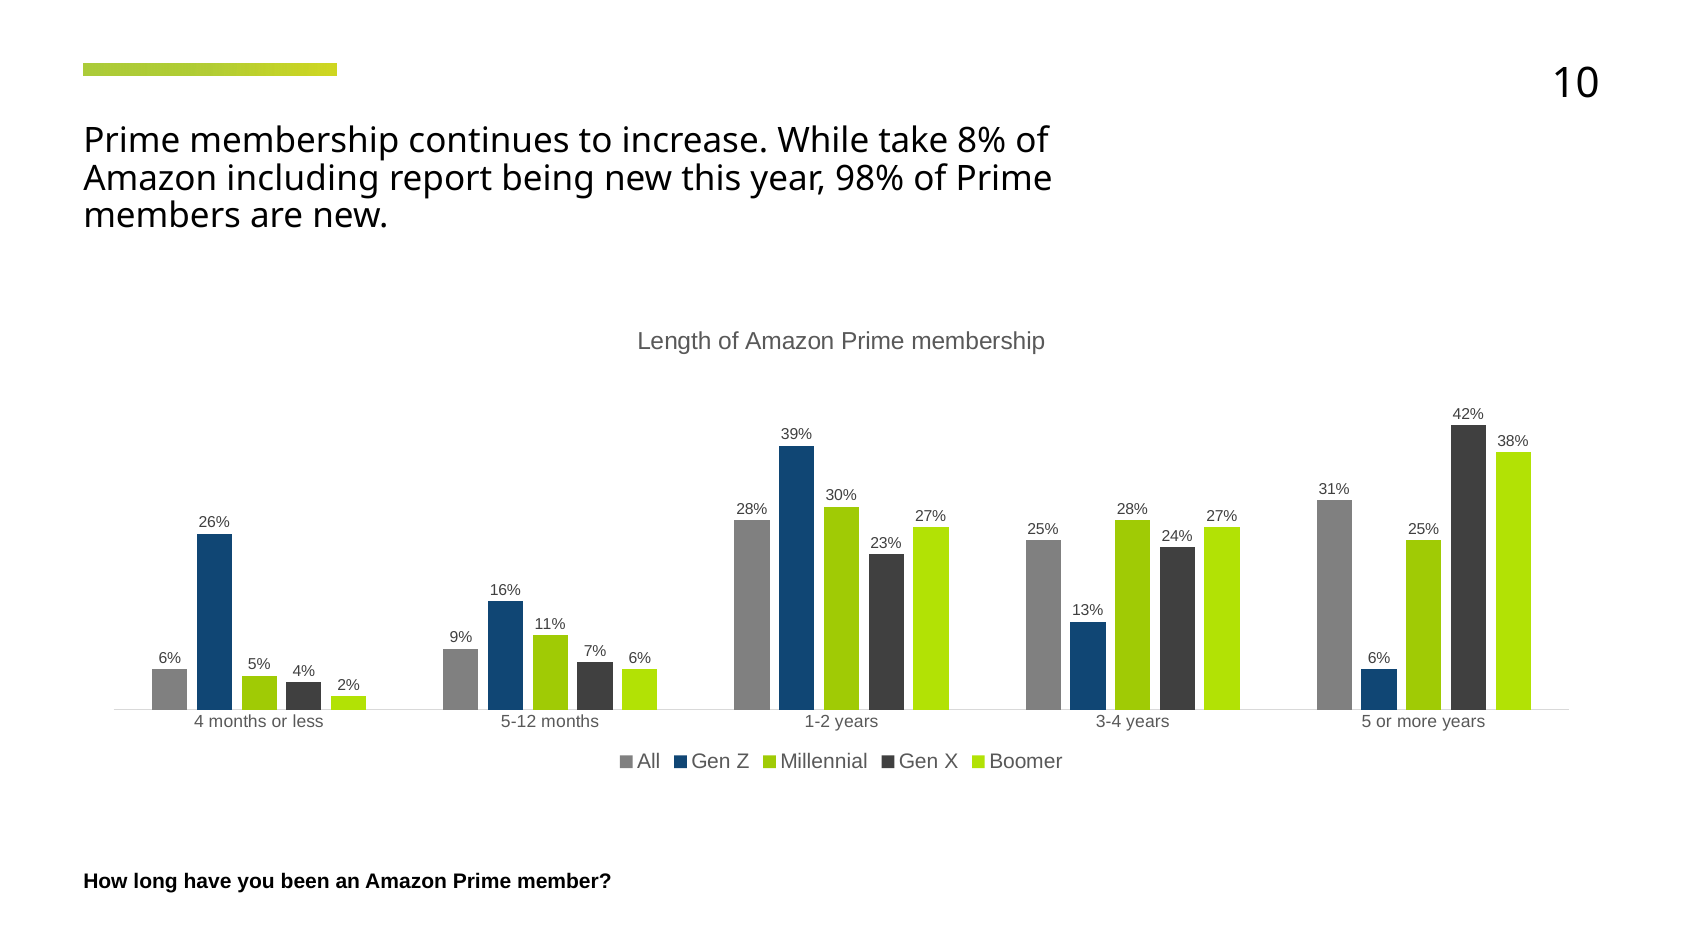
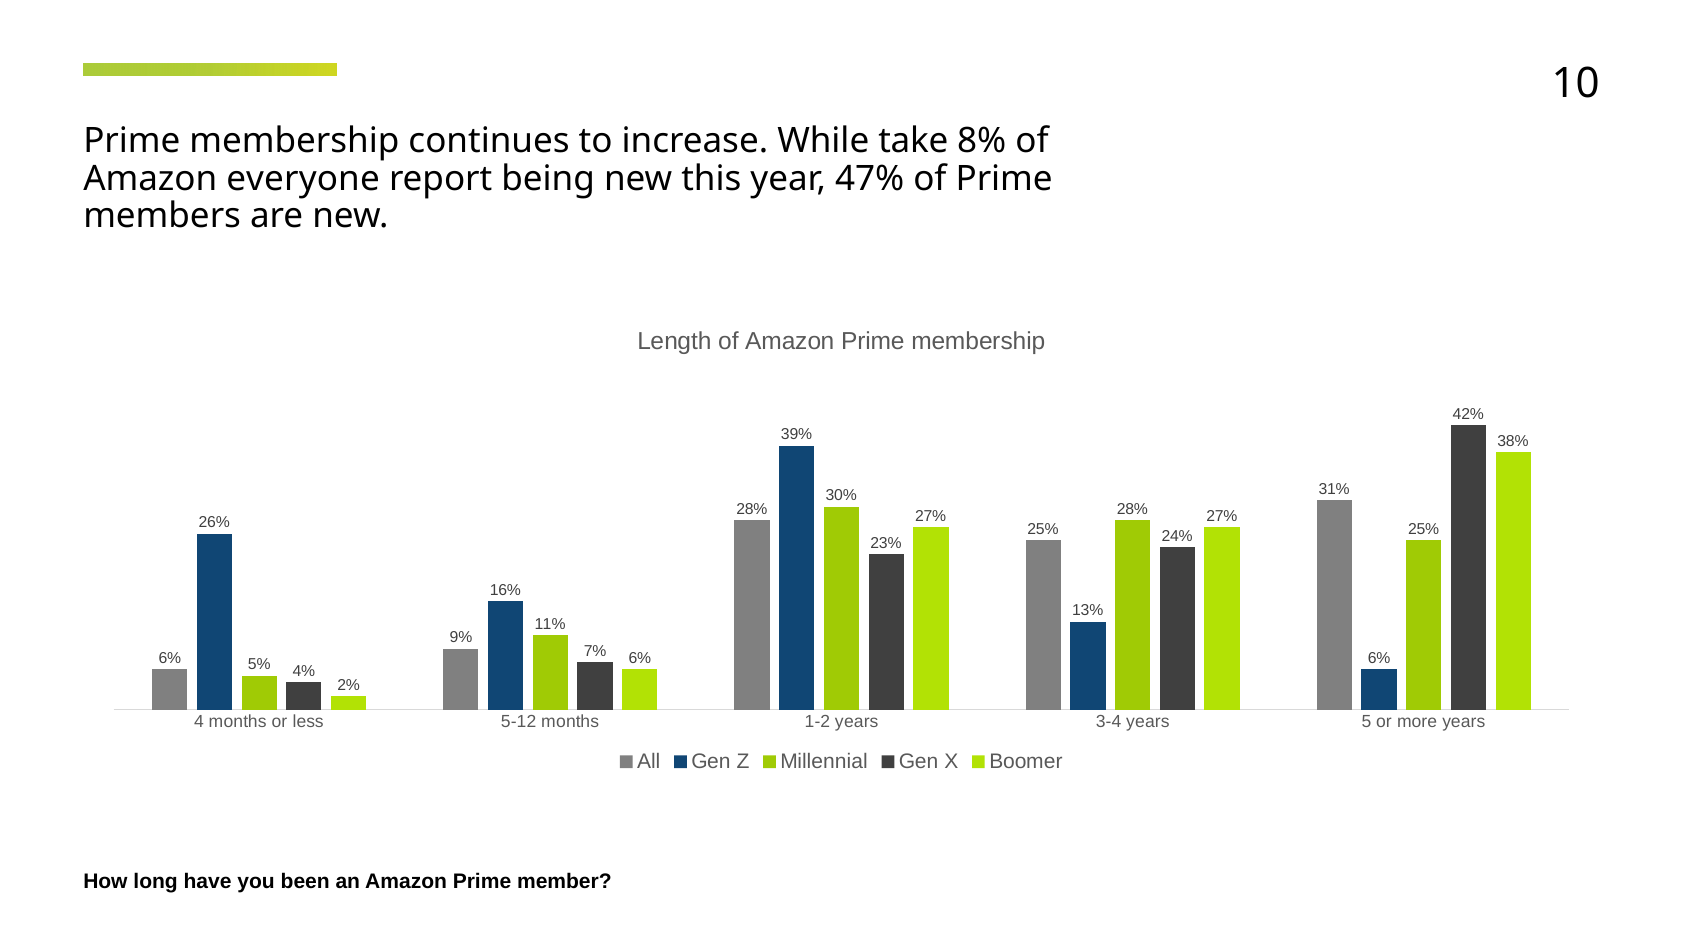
including: including -> everyone
98%: 98% -> 47%
